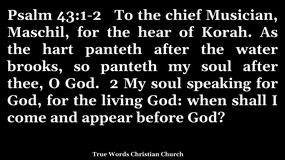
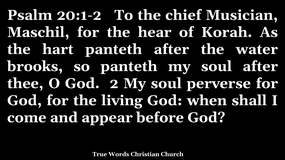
43:1-2: 43:1-2 -> 20:1-2
speaking: speaking -> perverse
